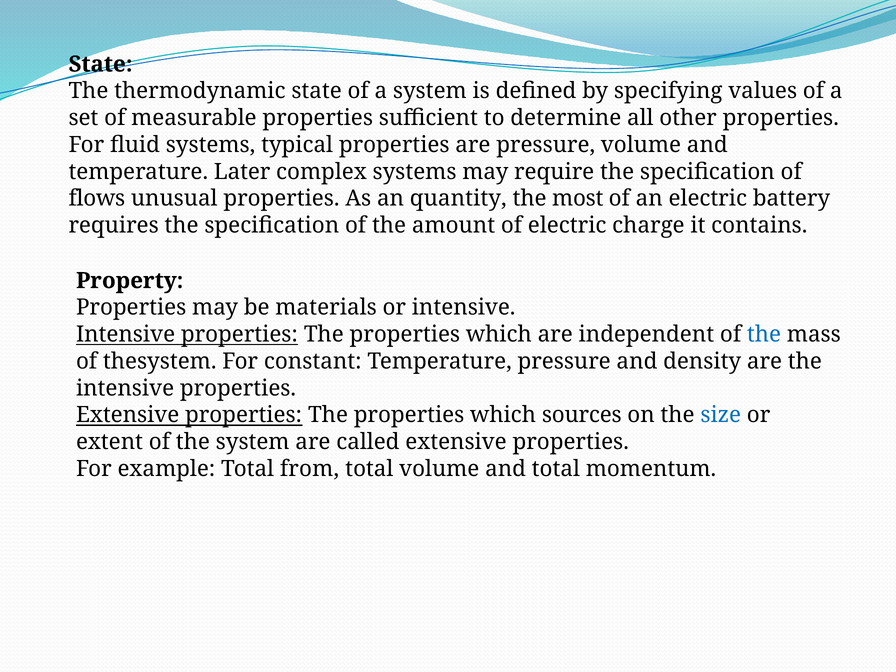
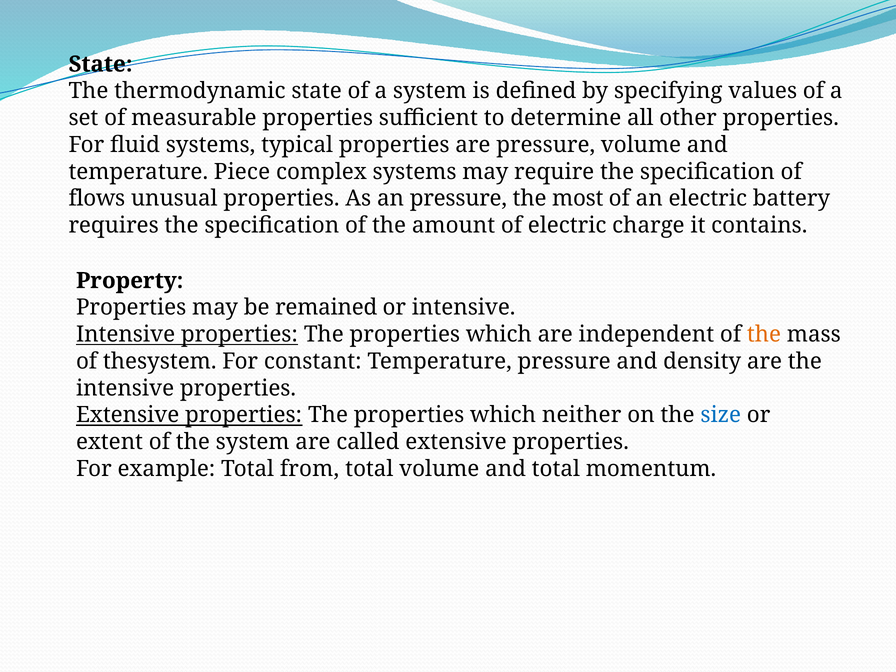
Later: Later -> Piece
an quantity: quantity -> pressure
materials: materials -> remained
the at (764, 334) colour: blue -> orange
sources: sources -> neither
